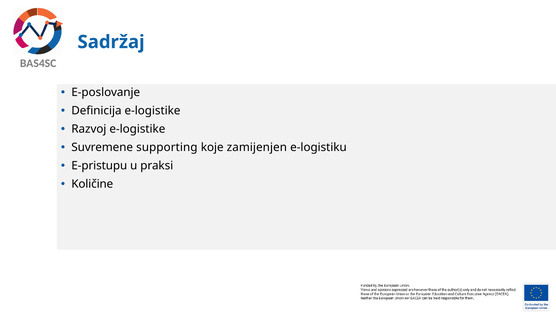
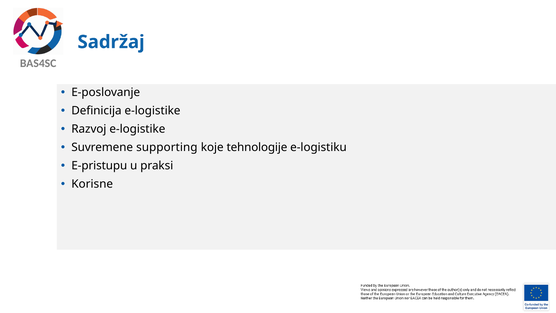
zamijenjen: zamijenjen -> tehnologije
Količine: Količine -> Korisne
